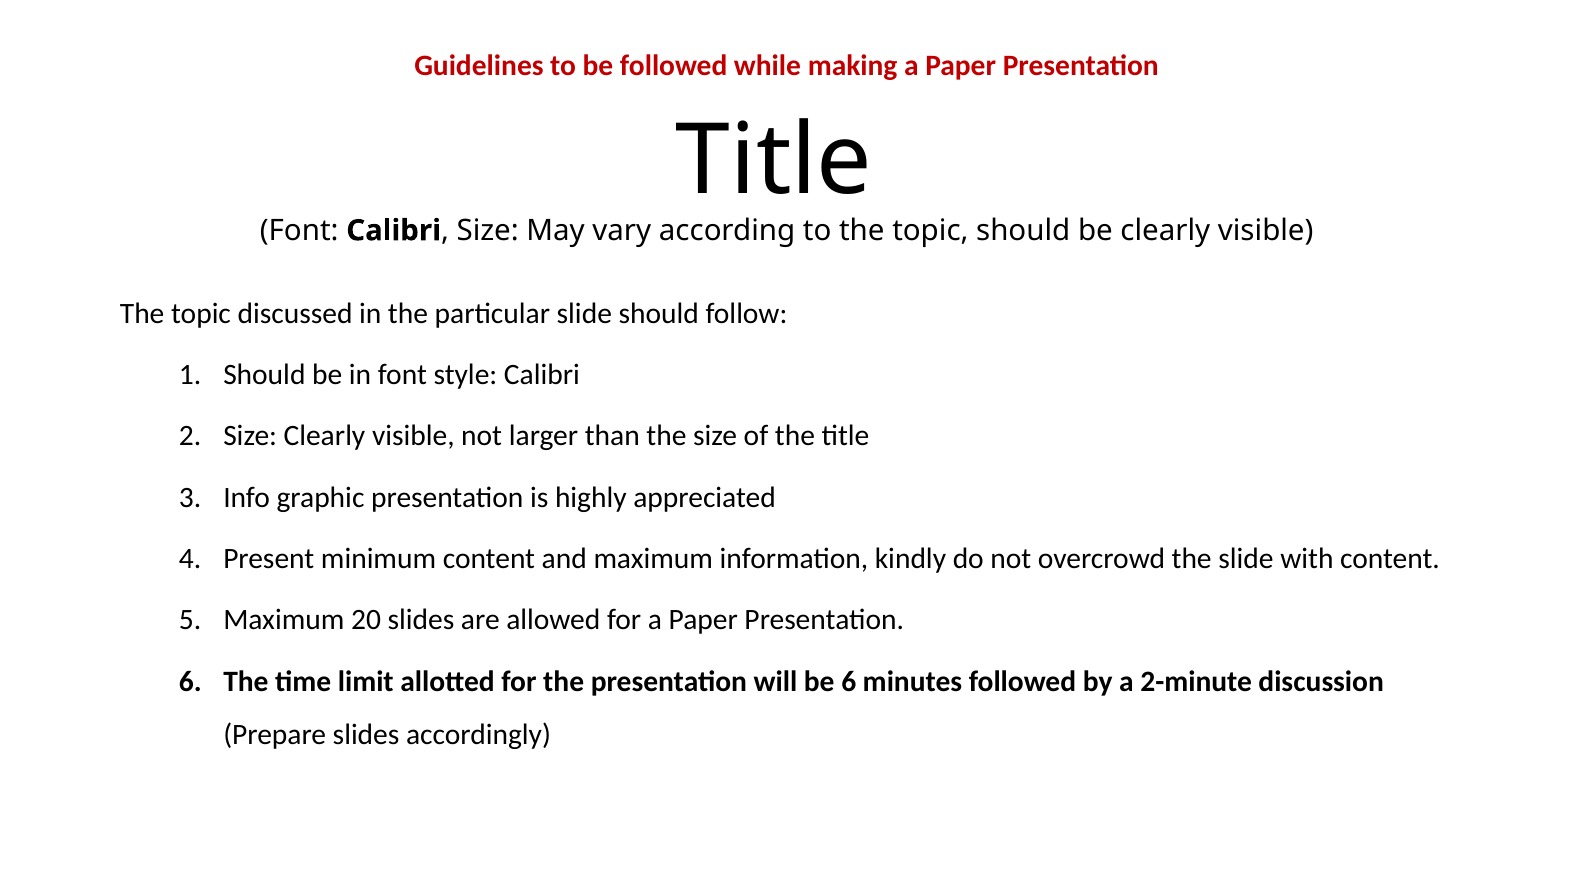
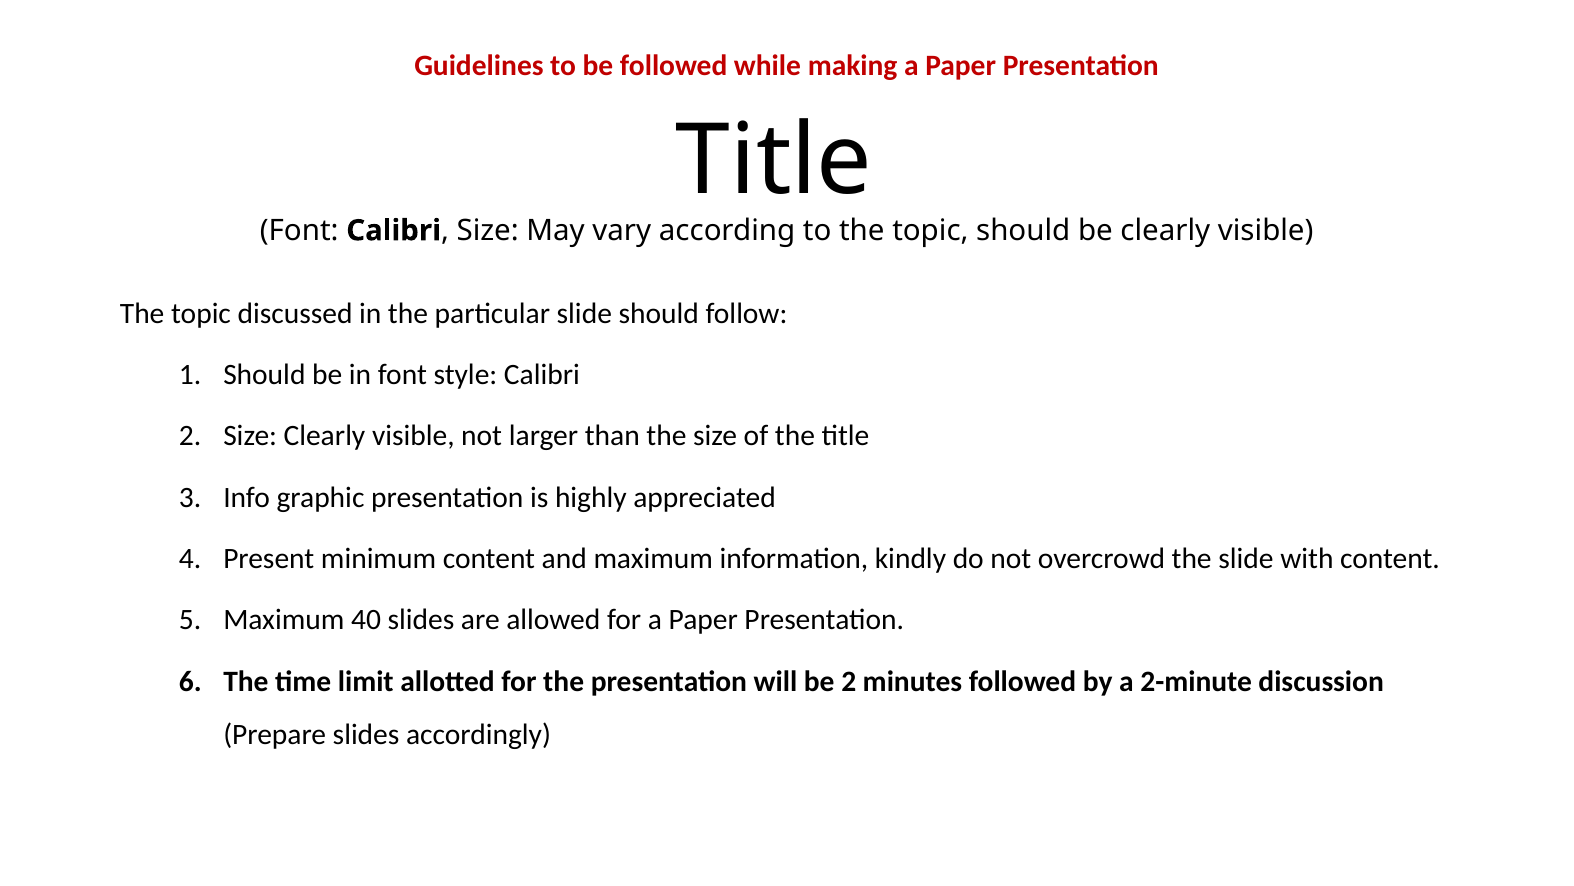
20: 20 -> 40
be 6: 6 -> 2
